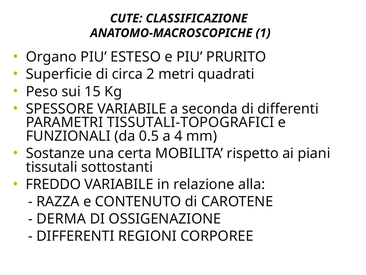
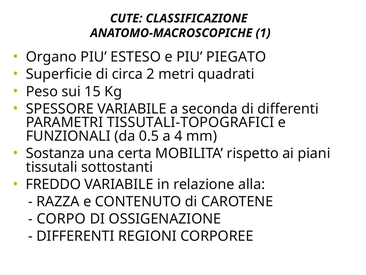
PRURITO: PRURITO -> PIEGATO
Sostanze: Sostanze -> Sostanza
DERMA: DERMA -> CORPO
